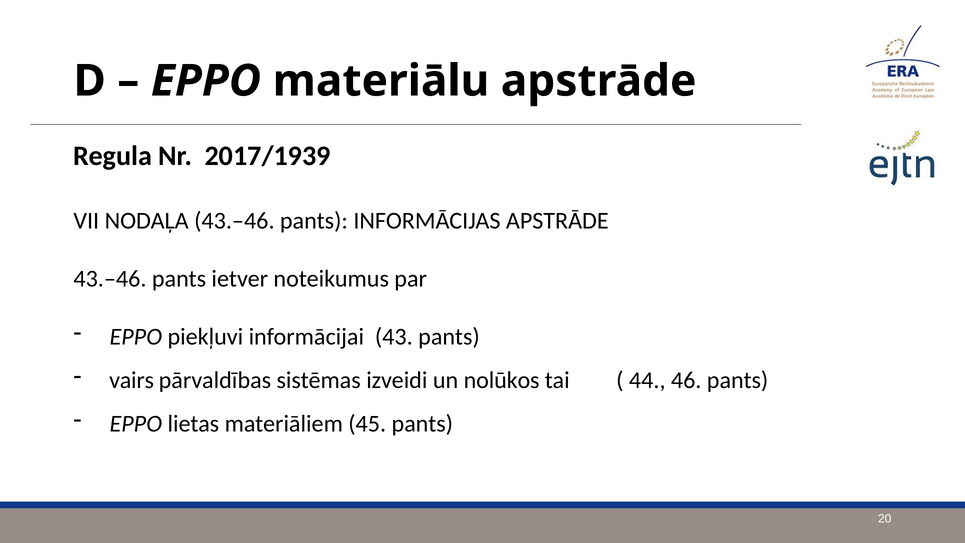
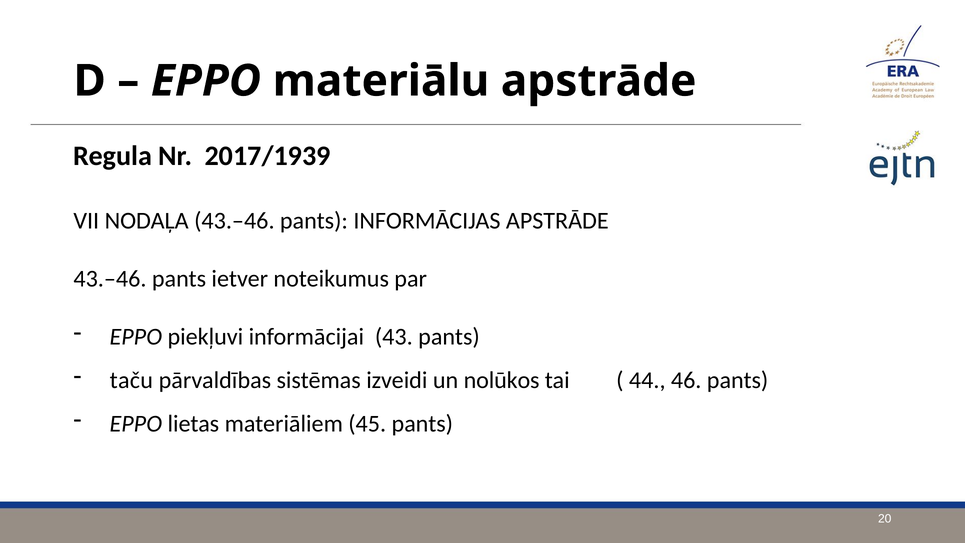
vairs: vairs -> taču
